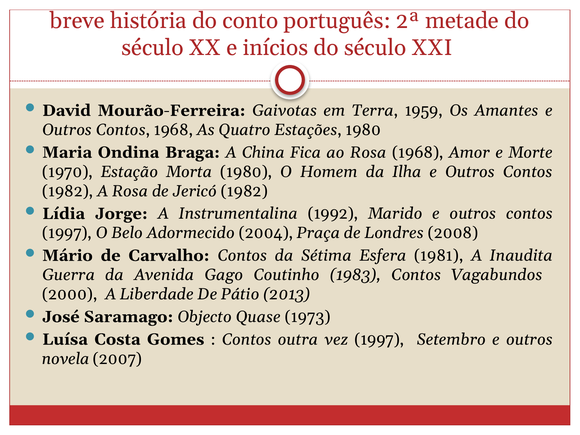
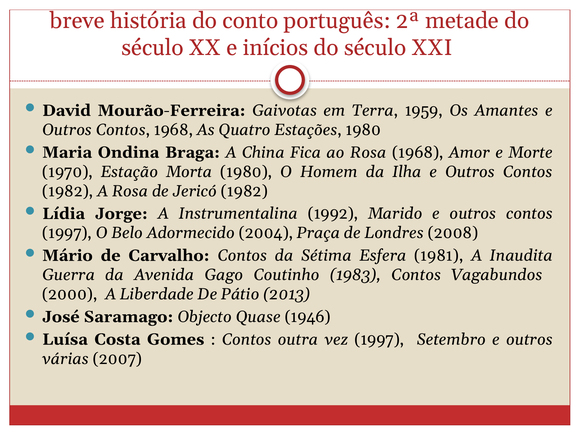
1973: 1973 -> 1946
novela: novela -> várias
